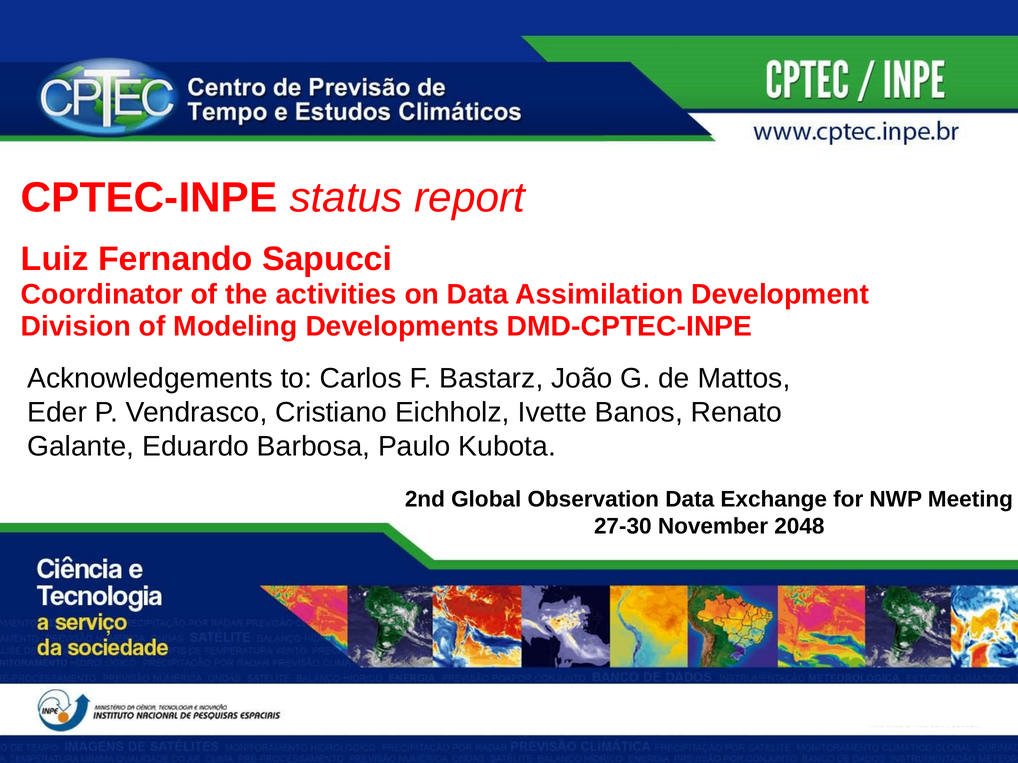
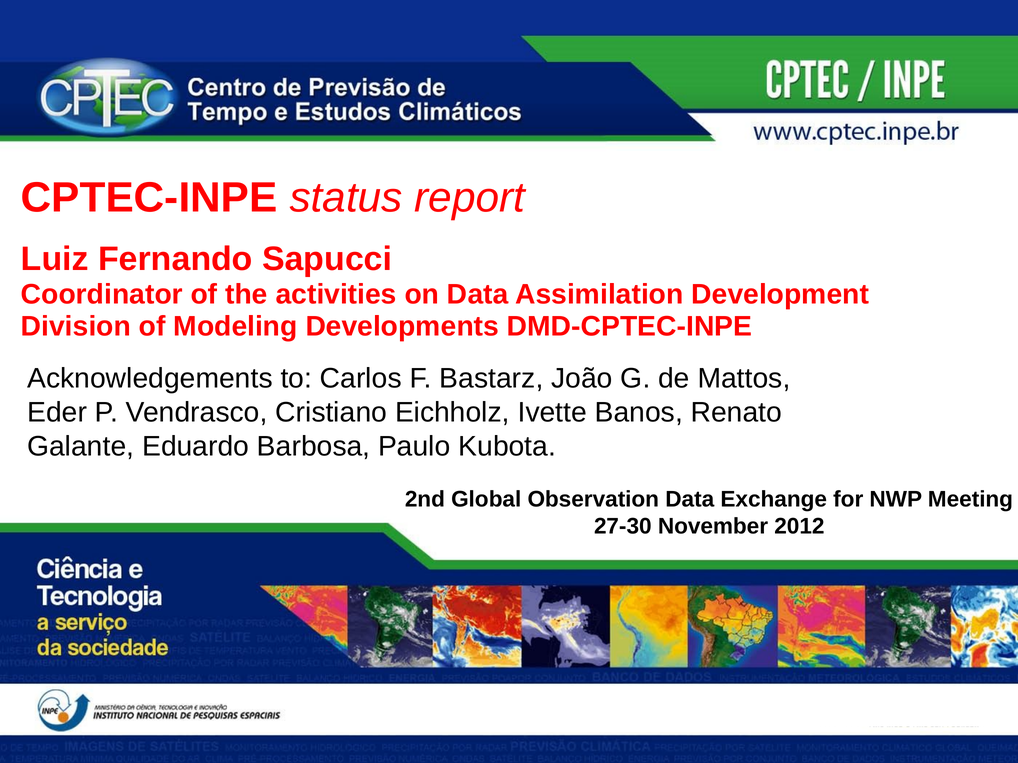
2048: 2048 -> 2012
